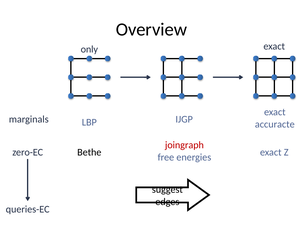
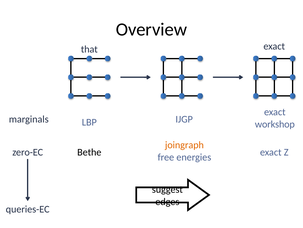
only: only -> that
accuracte: accuracte -> workshop
joingraph colour: red -> orange
